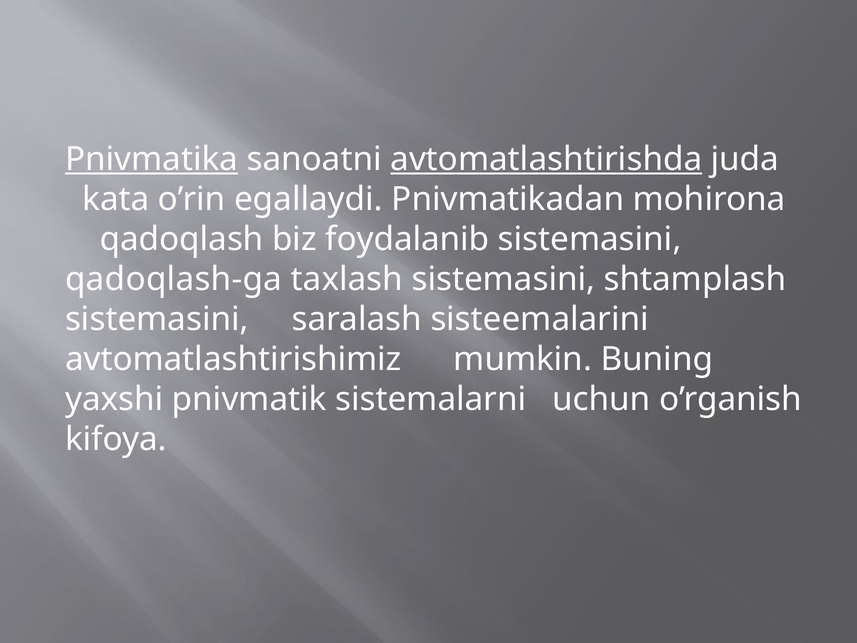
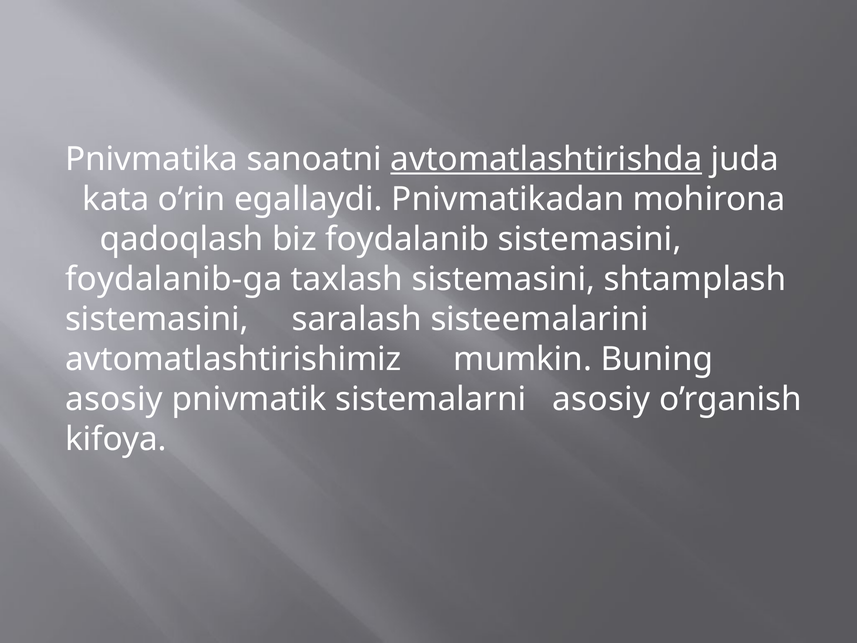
Pnivmatika underline: present -> none
qadoqlash-ga: qadoqlash-ga -> foydalanib-ga
yaxshi at (114, 399): yaxshi -> asosiy
sistemalarni uchun: uchun -> asosiy
